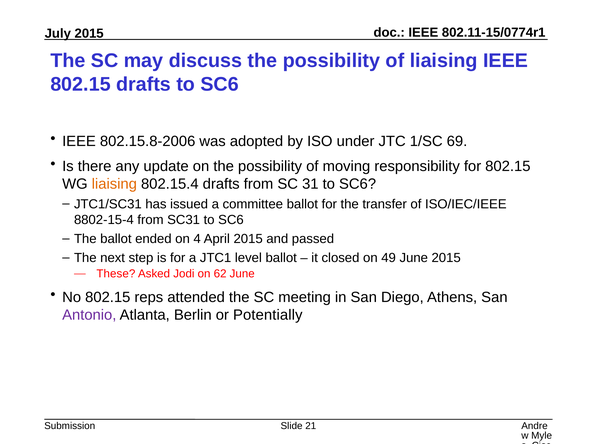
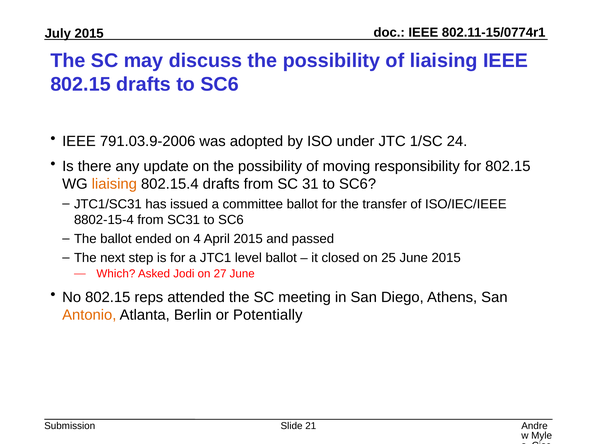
802.15.8-2006: 802.15.8-2006 -> 791.03.9-2006
69: 69 -> 24
49: 49 -> 25
These: These -> Which
62: 62 -> 27
Antonio colour: purple -> orange
